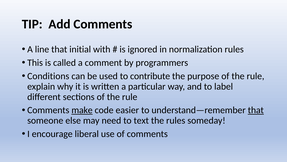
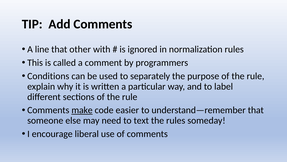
initial: initial -> other
contribute: contribute -> separately
that at (256, 110) underline: present -> none
